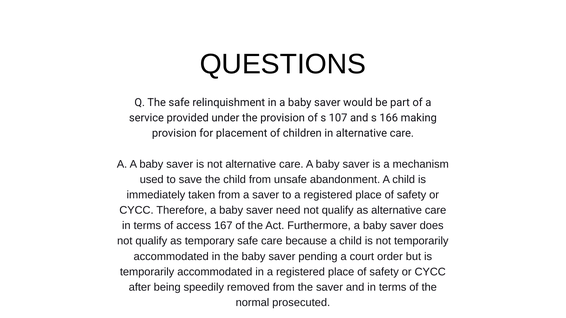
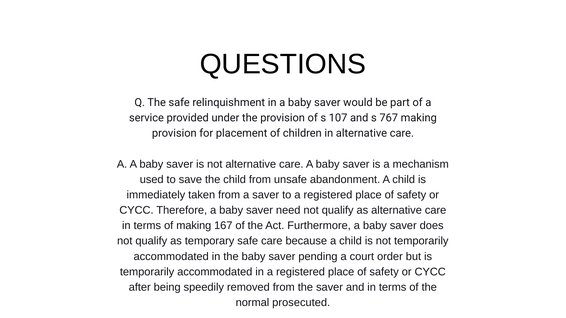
166: 166 -> 767
of access: access -> making
